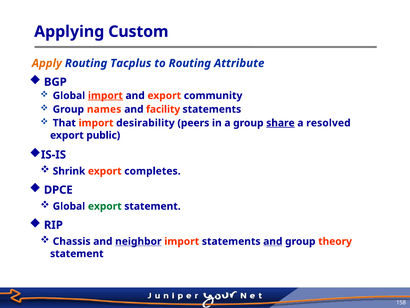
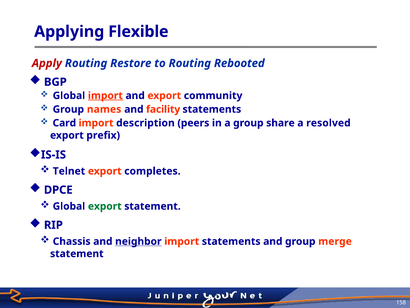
Custom: Custom -> Flexible
Apply colour: orange -> red
Tacplus: Tacplus -> Restore
Attribute: Attribute -> Rebooted
That: That -> Card
desirability: desirability -> description
share underline: present -> none
public: public -> prefix
Shrink: Shrink -> Telnet
and at (273, 241) underline: present -> none
theory: theory -> merge
